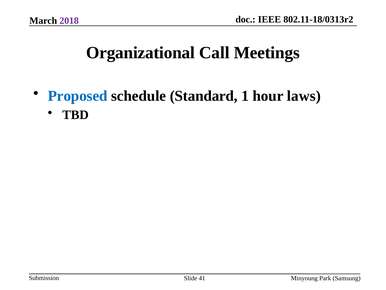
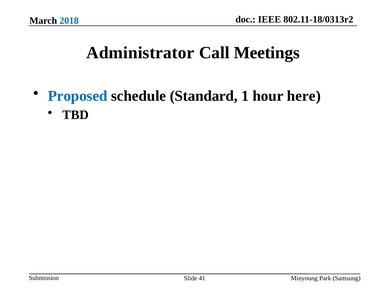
2018 colour: purple -> blue
Organizational: Organizational -> Administrator
laws: laws -> here
